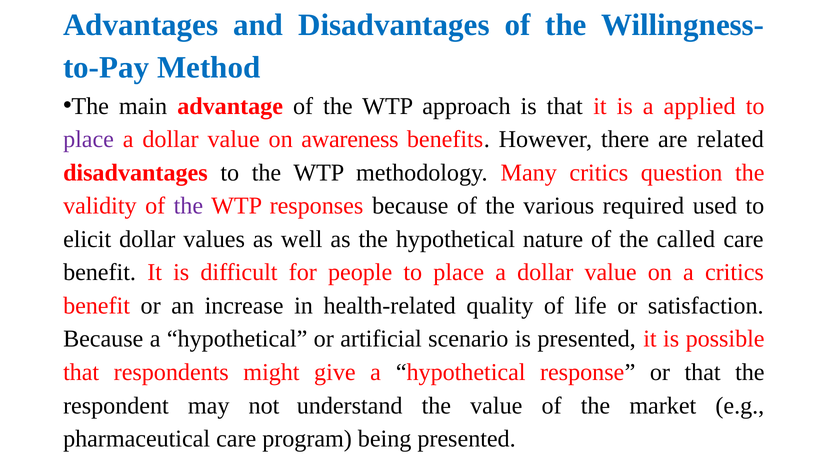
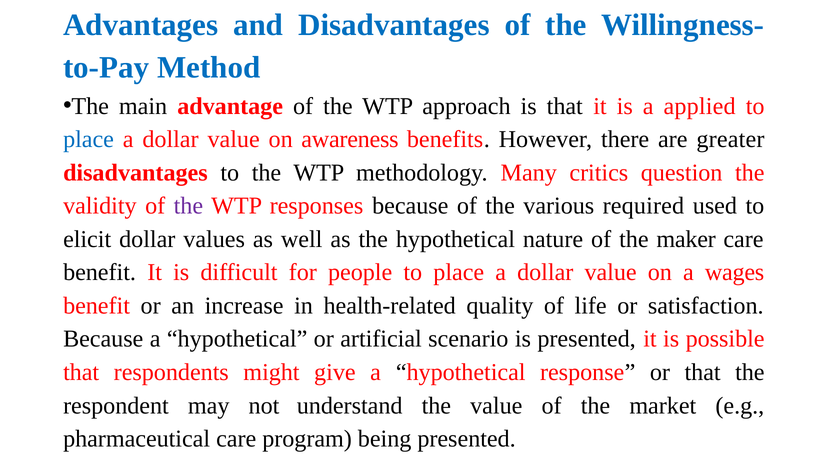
place at (89, 139) colour: purple -> blue
related: related -> greater
called: called -> maker
a critics: critics -> wages
